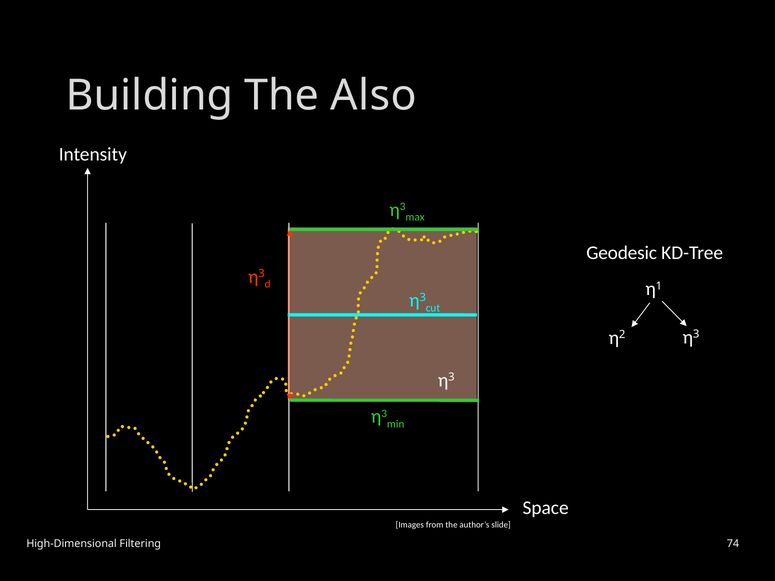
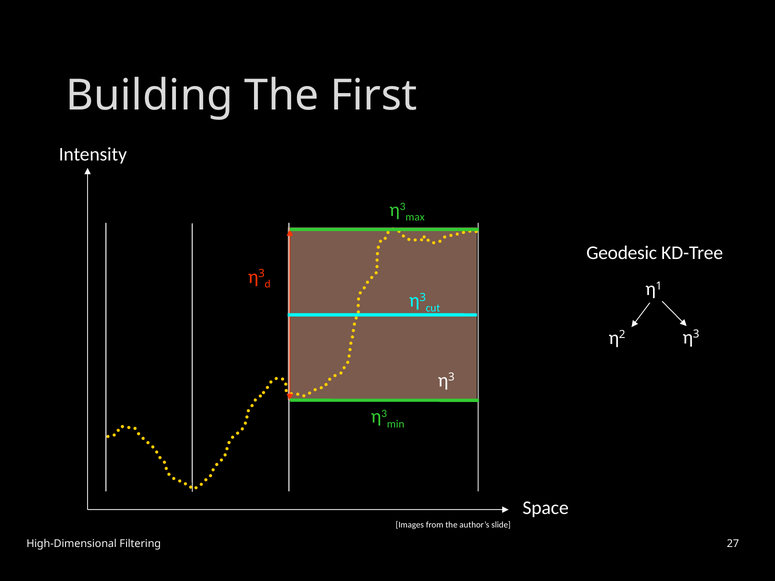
Also: Also -> First
74: 74 -> 27
